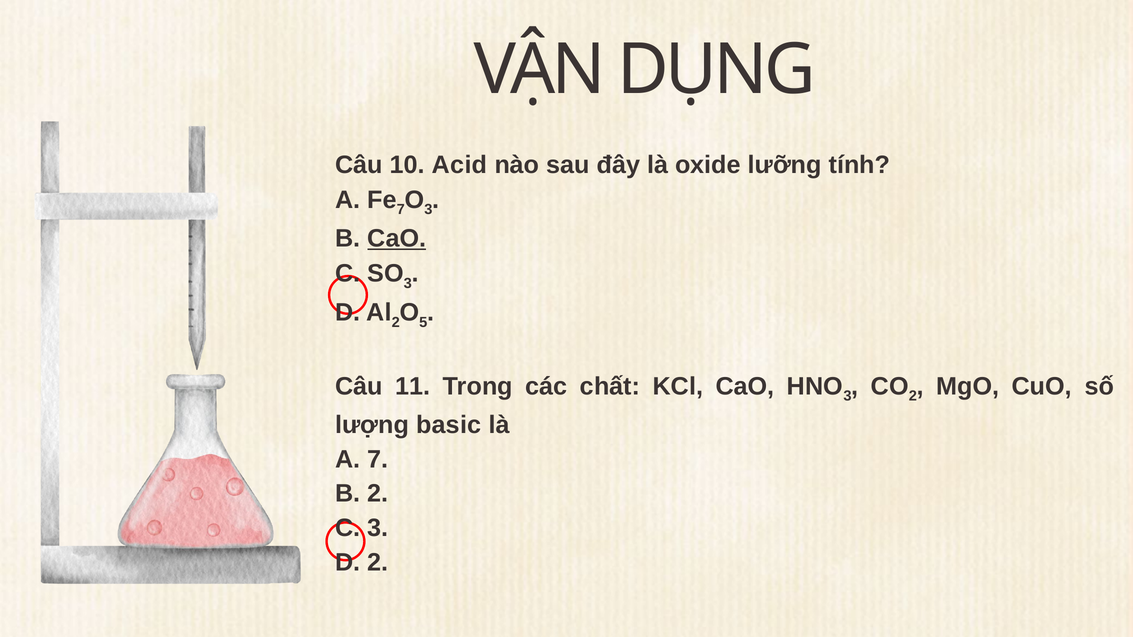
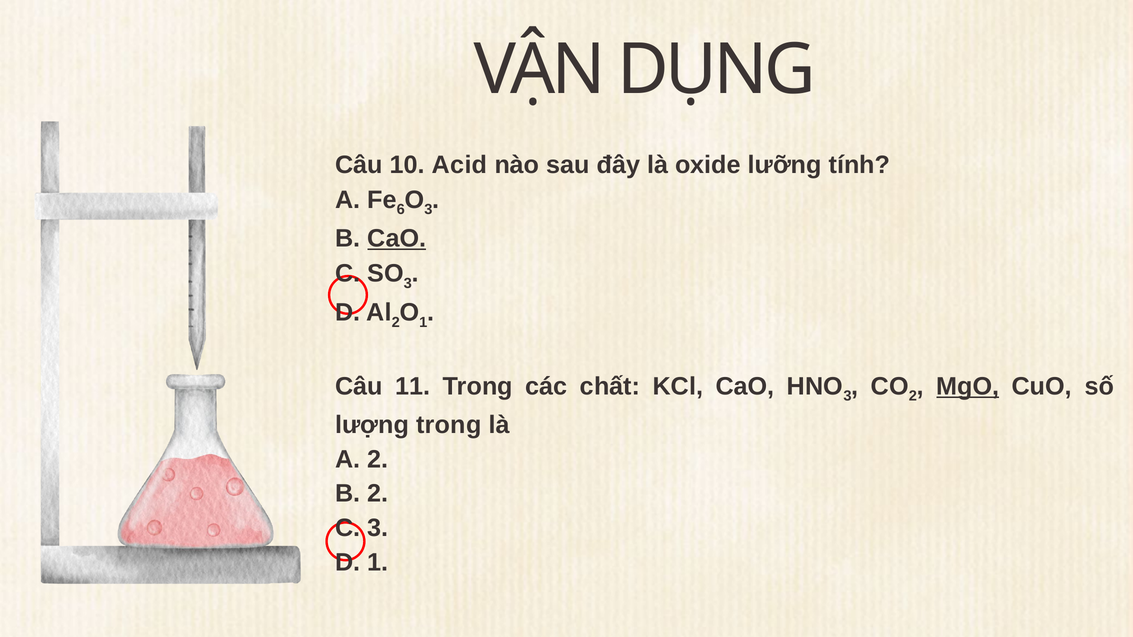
7 at (401, 210): 7 -> 6
5 at (423, 323): 5 -> 1
MgO underline: none -> present
lượng basic: basic -> trong
A 7: 7 -> 2
D 2: 2 -> 1
